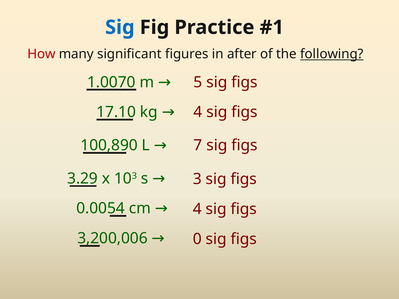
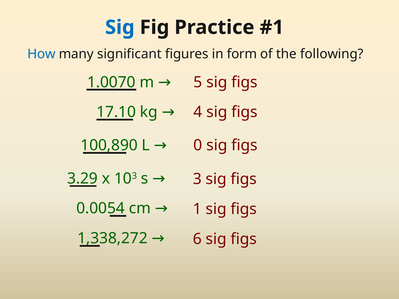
How colour: red -> blue
after: after -> form
following underline: present -> none
7: 7 -> 0
4 at (197, 209): 4 -> 1
3,200,006: 3,200,006 -> 1,338,272
0: 0 -> 6
